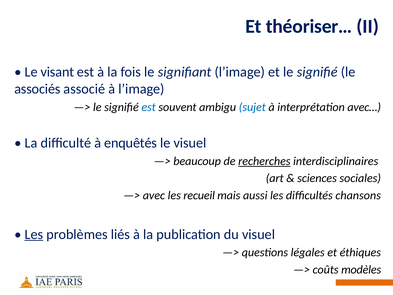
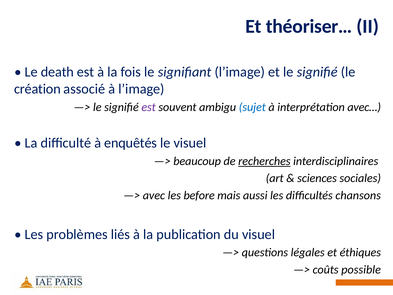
visant: visant -> death
associés: associés -> création
est at (149, 107) colour: blue -> purple
recueil: recueil -> before
Les at (34, 234) underline: present -> none
modèles: modèles -> possible
